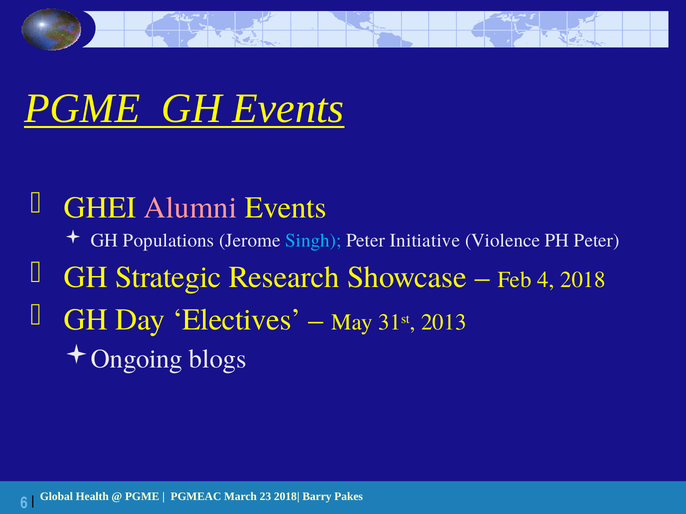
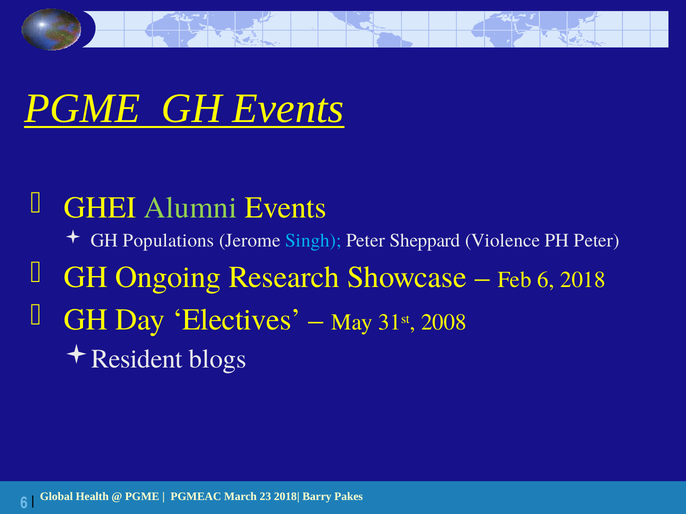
Alumni colour: pink -> light green
Initiative: Initiative -> Sheppard
Strategic: Strategic -> Ongoing
Feb 4: 4 -> 6
2013: 2013 -> 2008
Ongoing: Ongoing -> Resident
